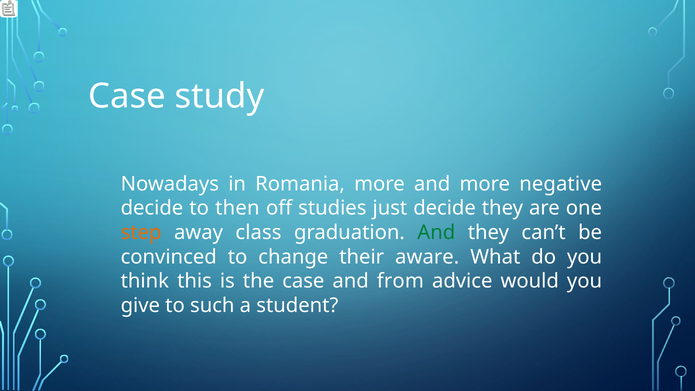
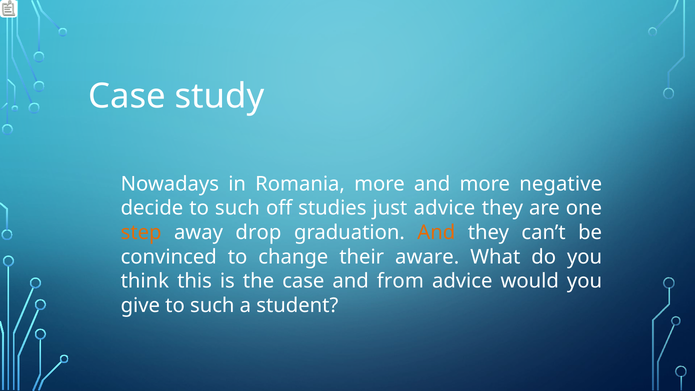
decide to then: then -> such
just decide: decide -> advice
class: class -> drop
And at (436, 233) colour: green -> orange
